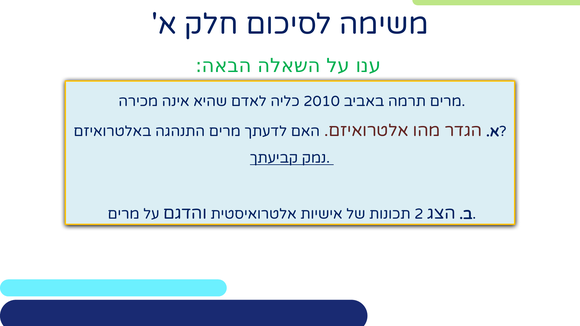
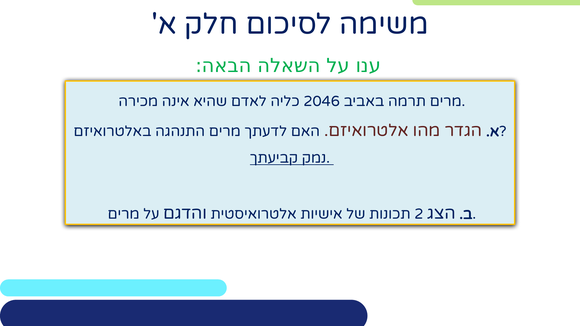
2010: 2010 -> 2046
